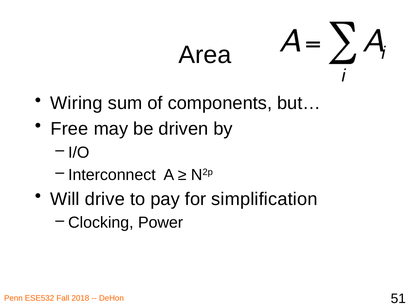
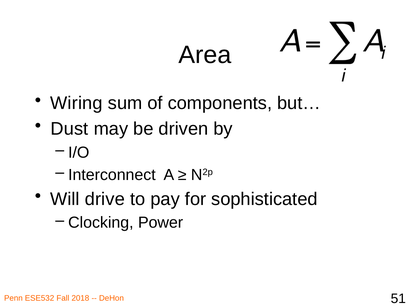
Free: Free -> Dust
simplification: simplification -> sophisticated
